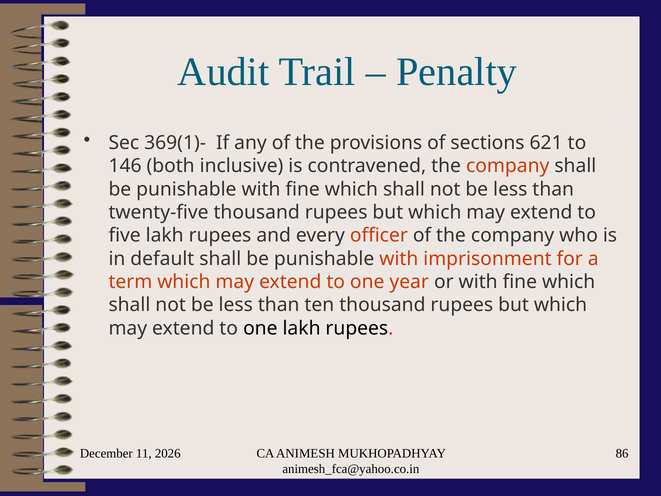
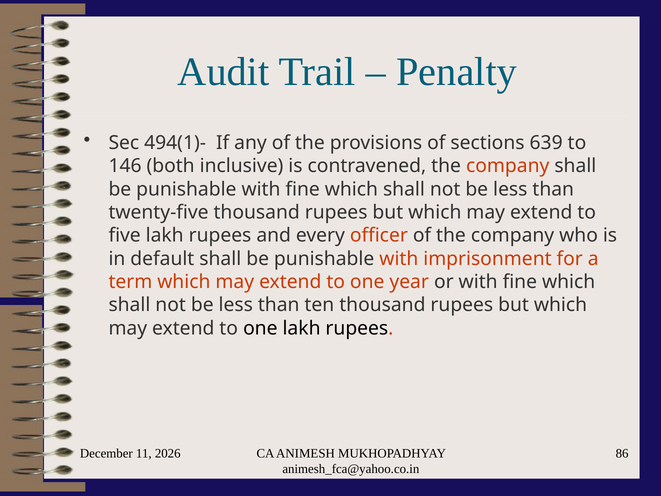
369(1)-: 369(1)- -> 494(1)-
621: 621 -> 639
